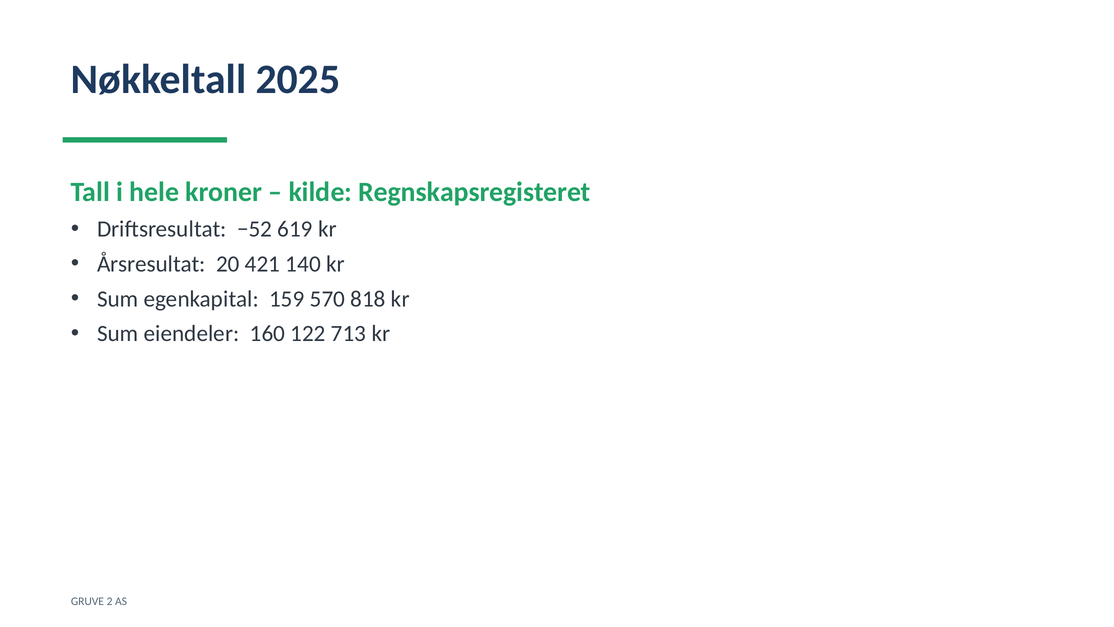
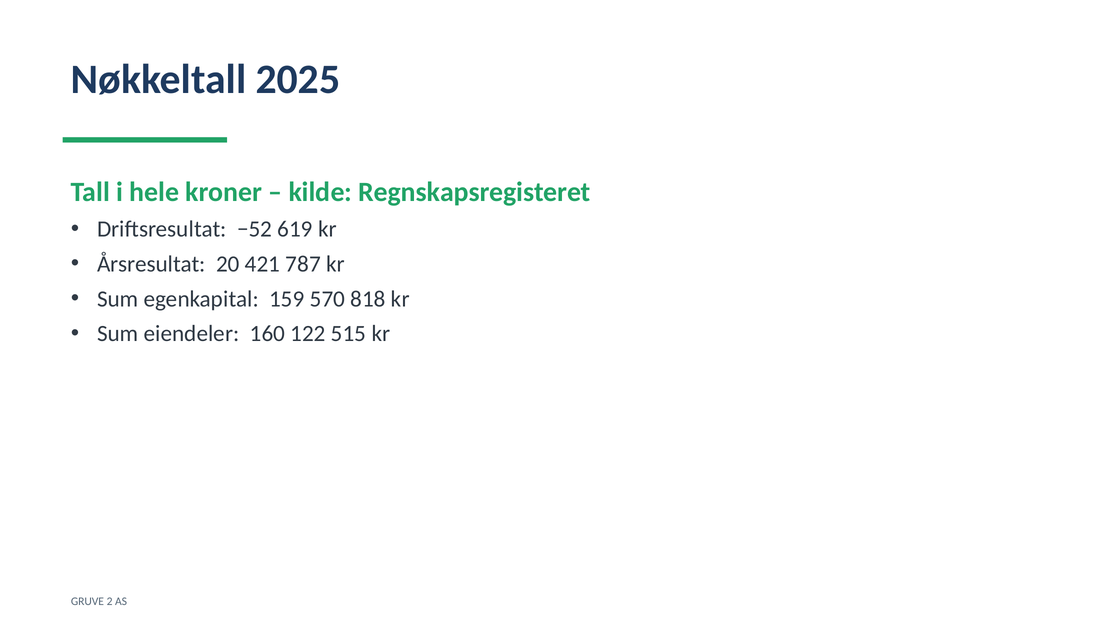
140: 140 -> 787
713: 713 -> 515
